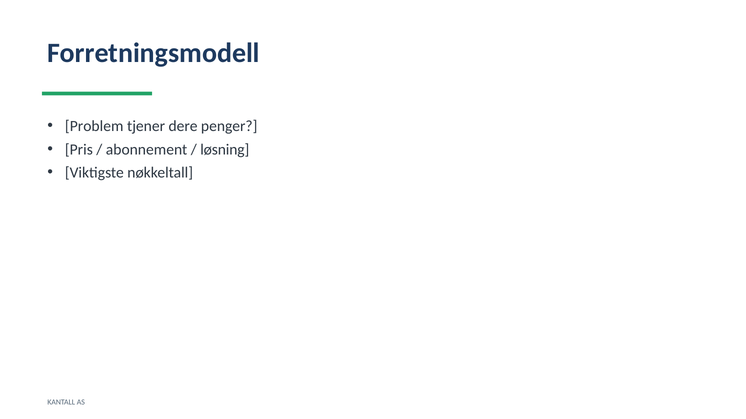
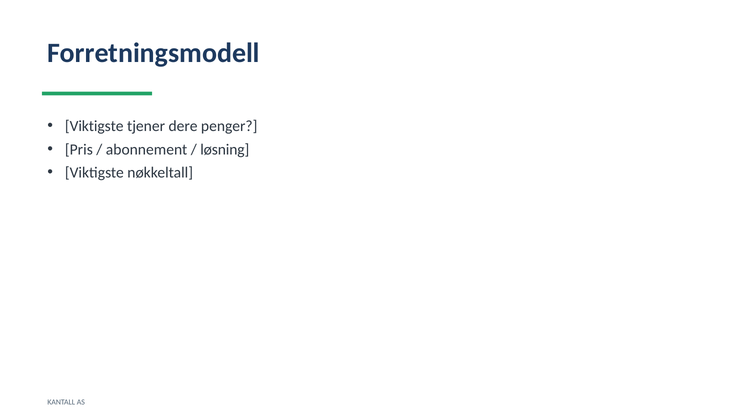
Problem at (94, 126): Problem -> Viktigste
